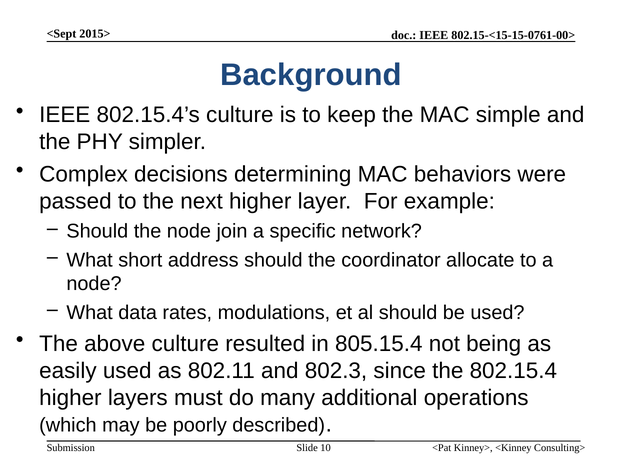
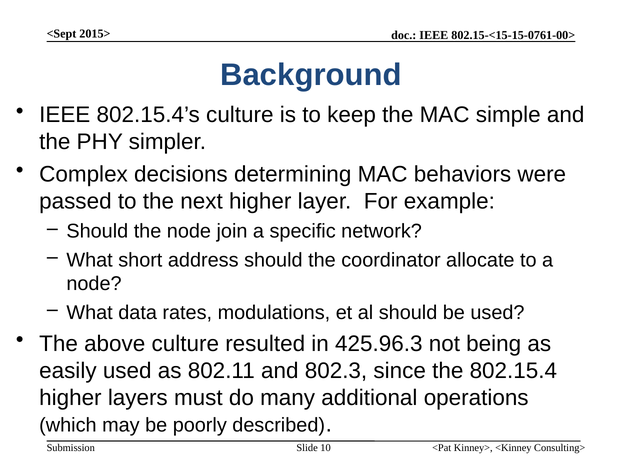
805.15.4: 805.15.4 -> 425.96.3
